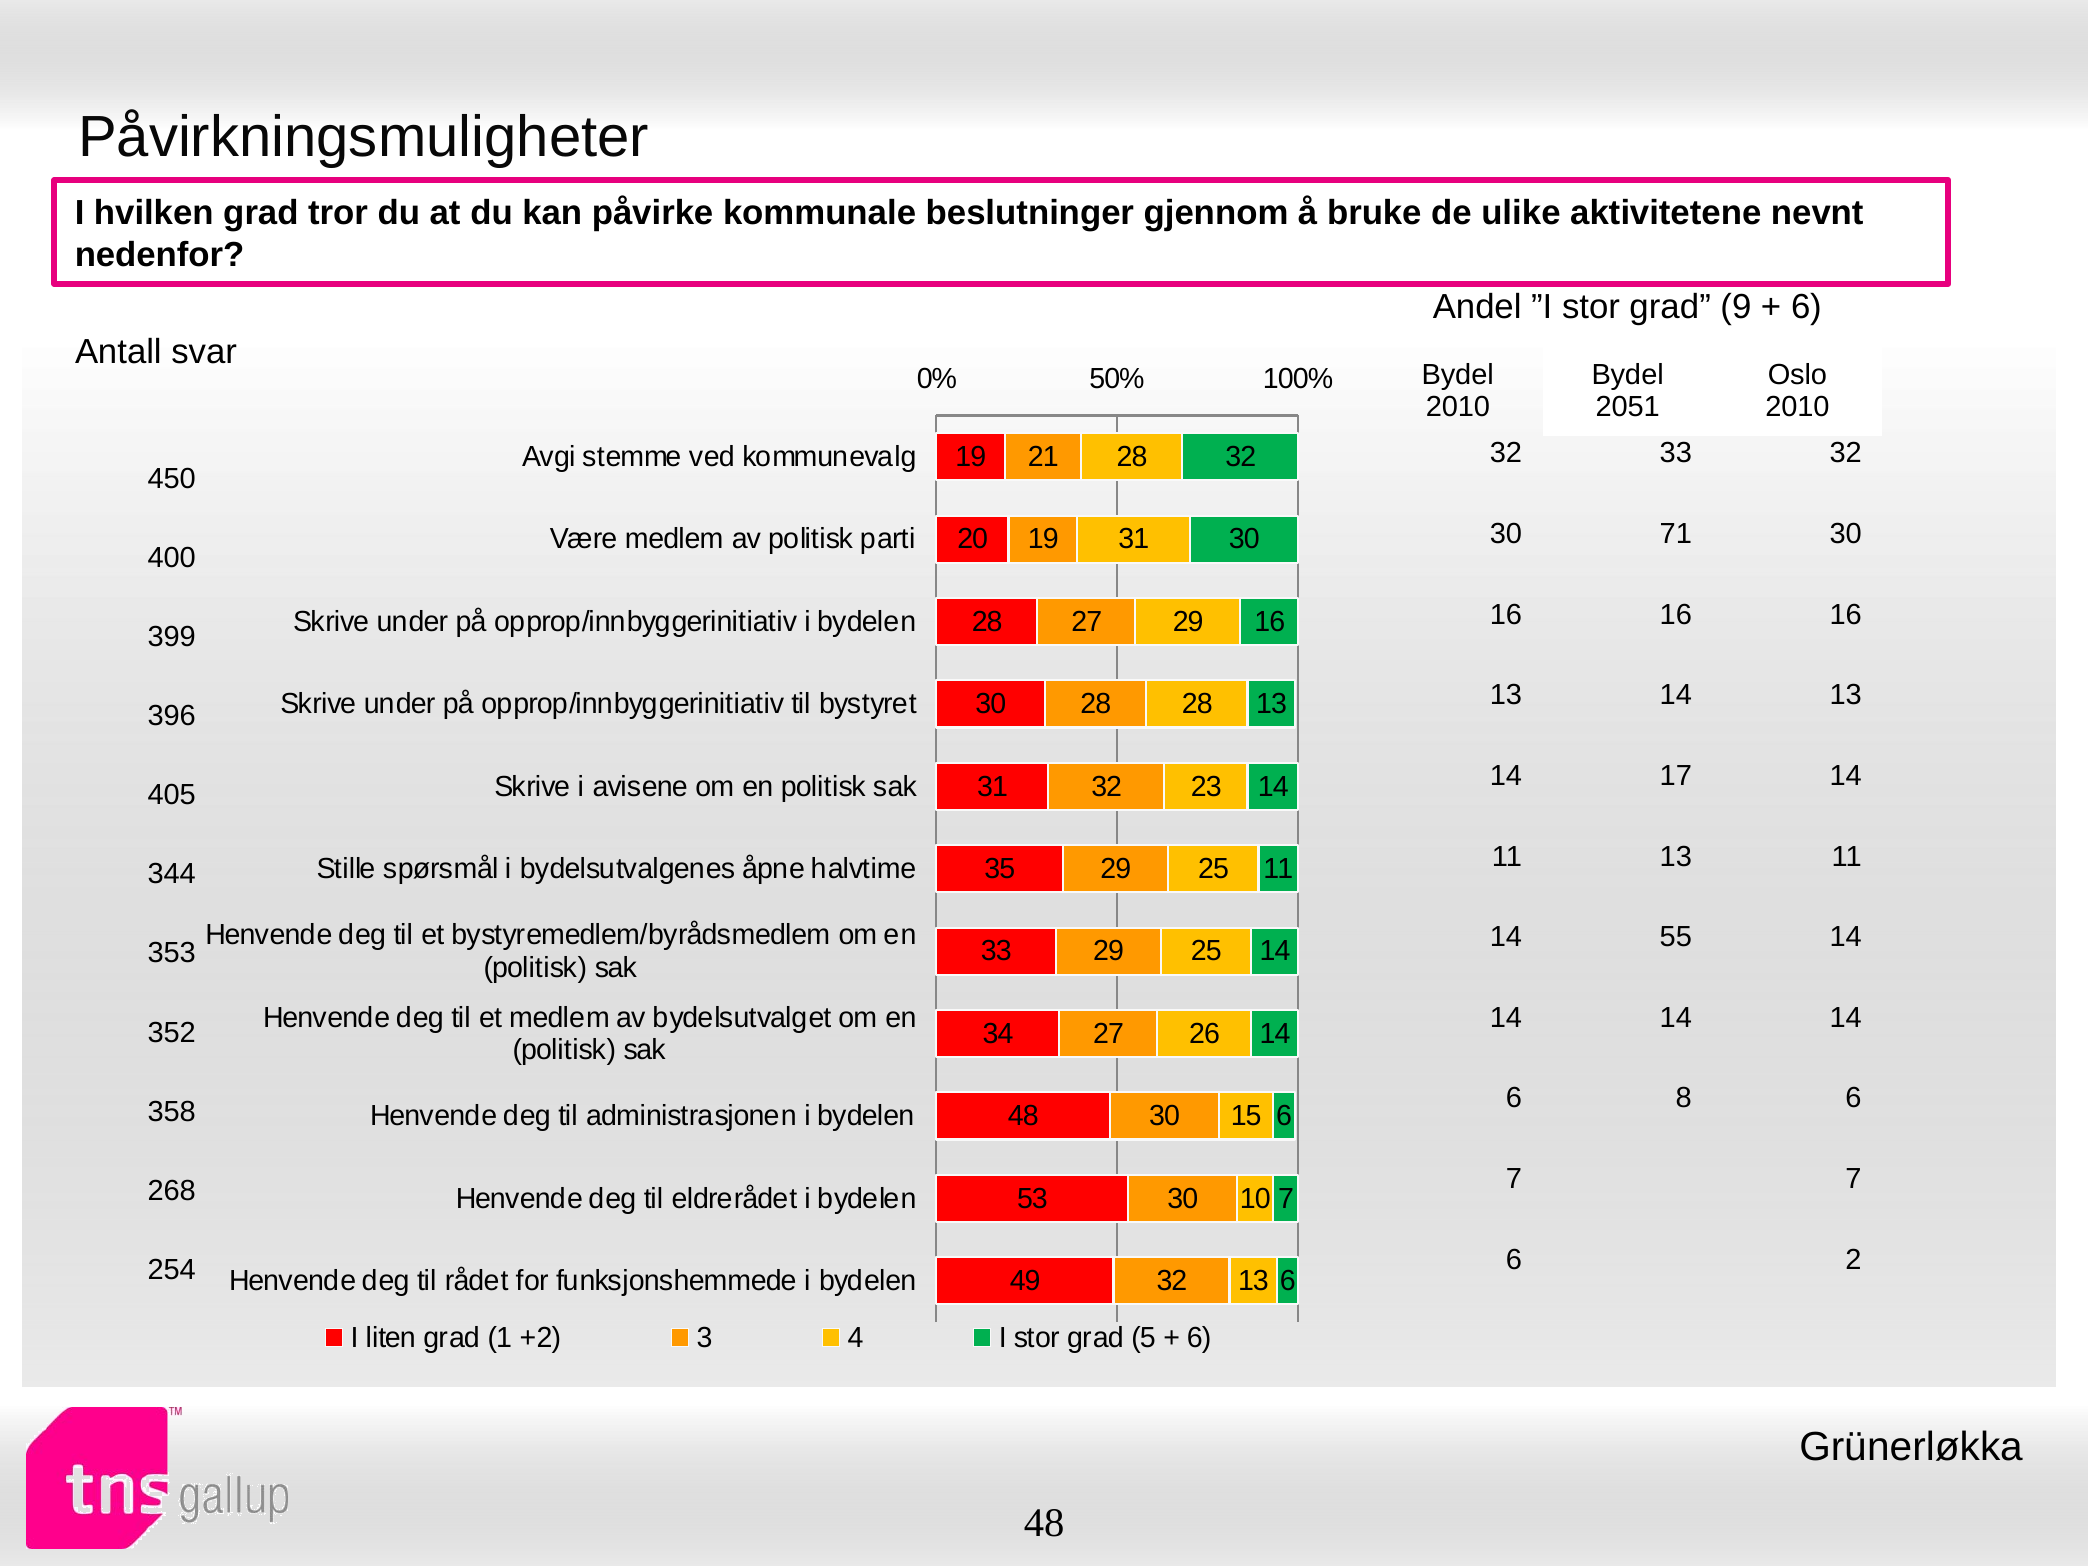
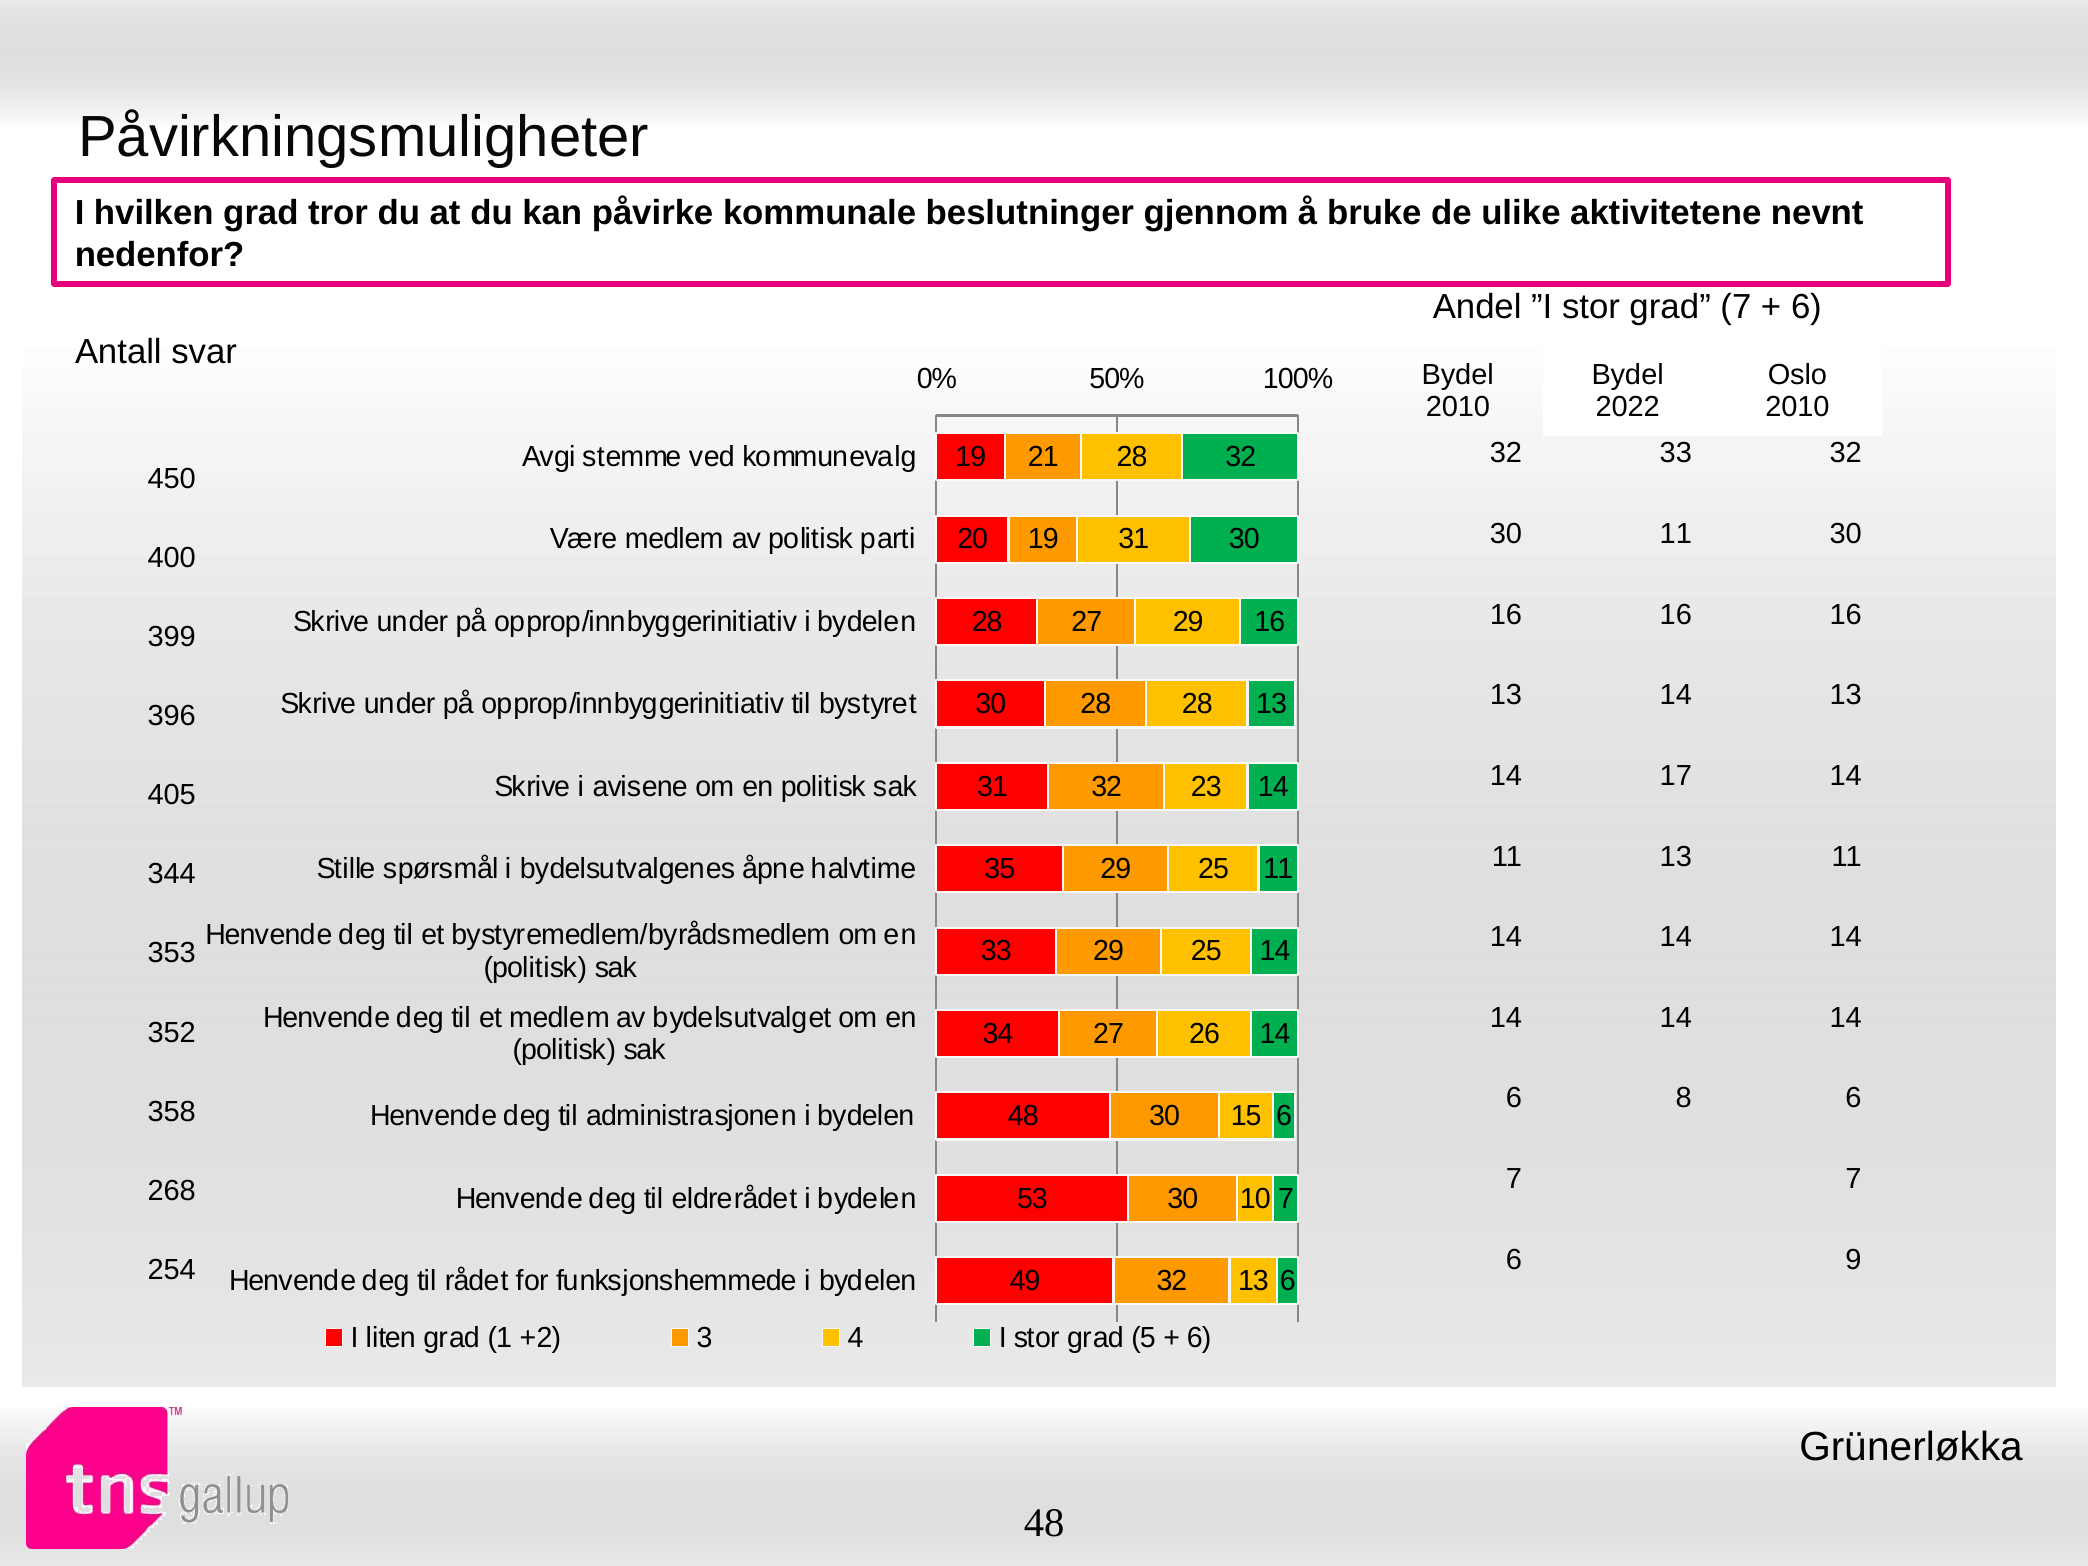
grad 9: 9 -> 7
2051: 2051 -> 2022
30 71: 71 -> 11
55 at (1676, 937): 55 -> 14
2: 2 -> 9
